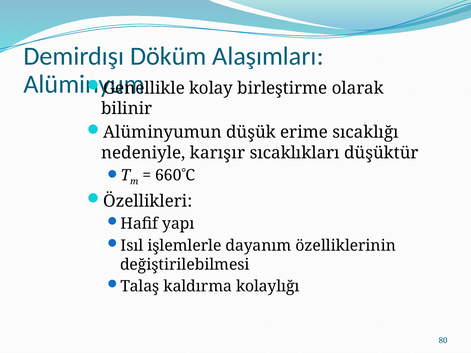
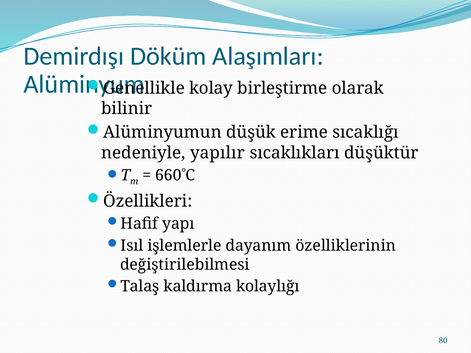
karışır: karışır -> yapılır
